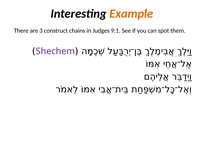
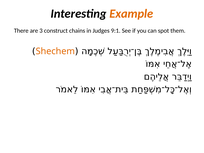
Shechem colour: purple -> orange
